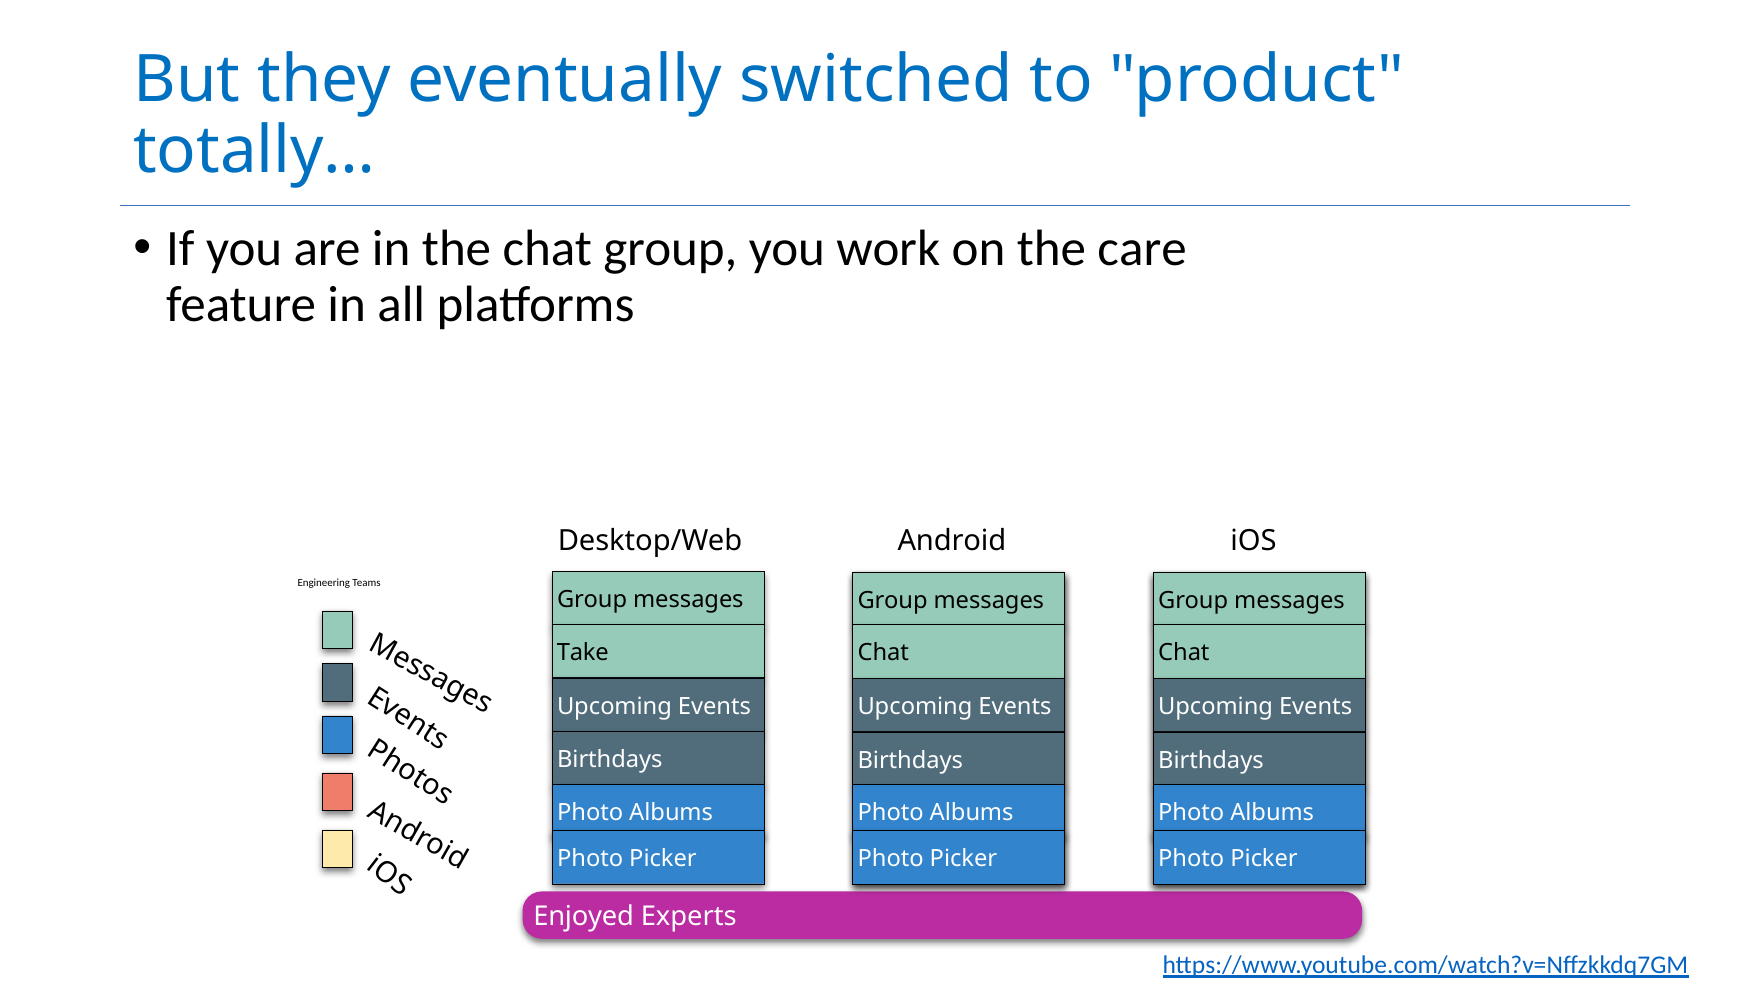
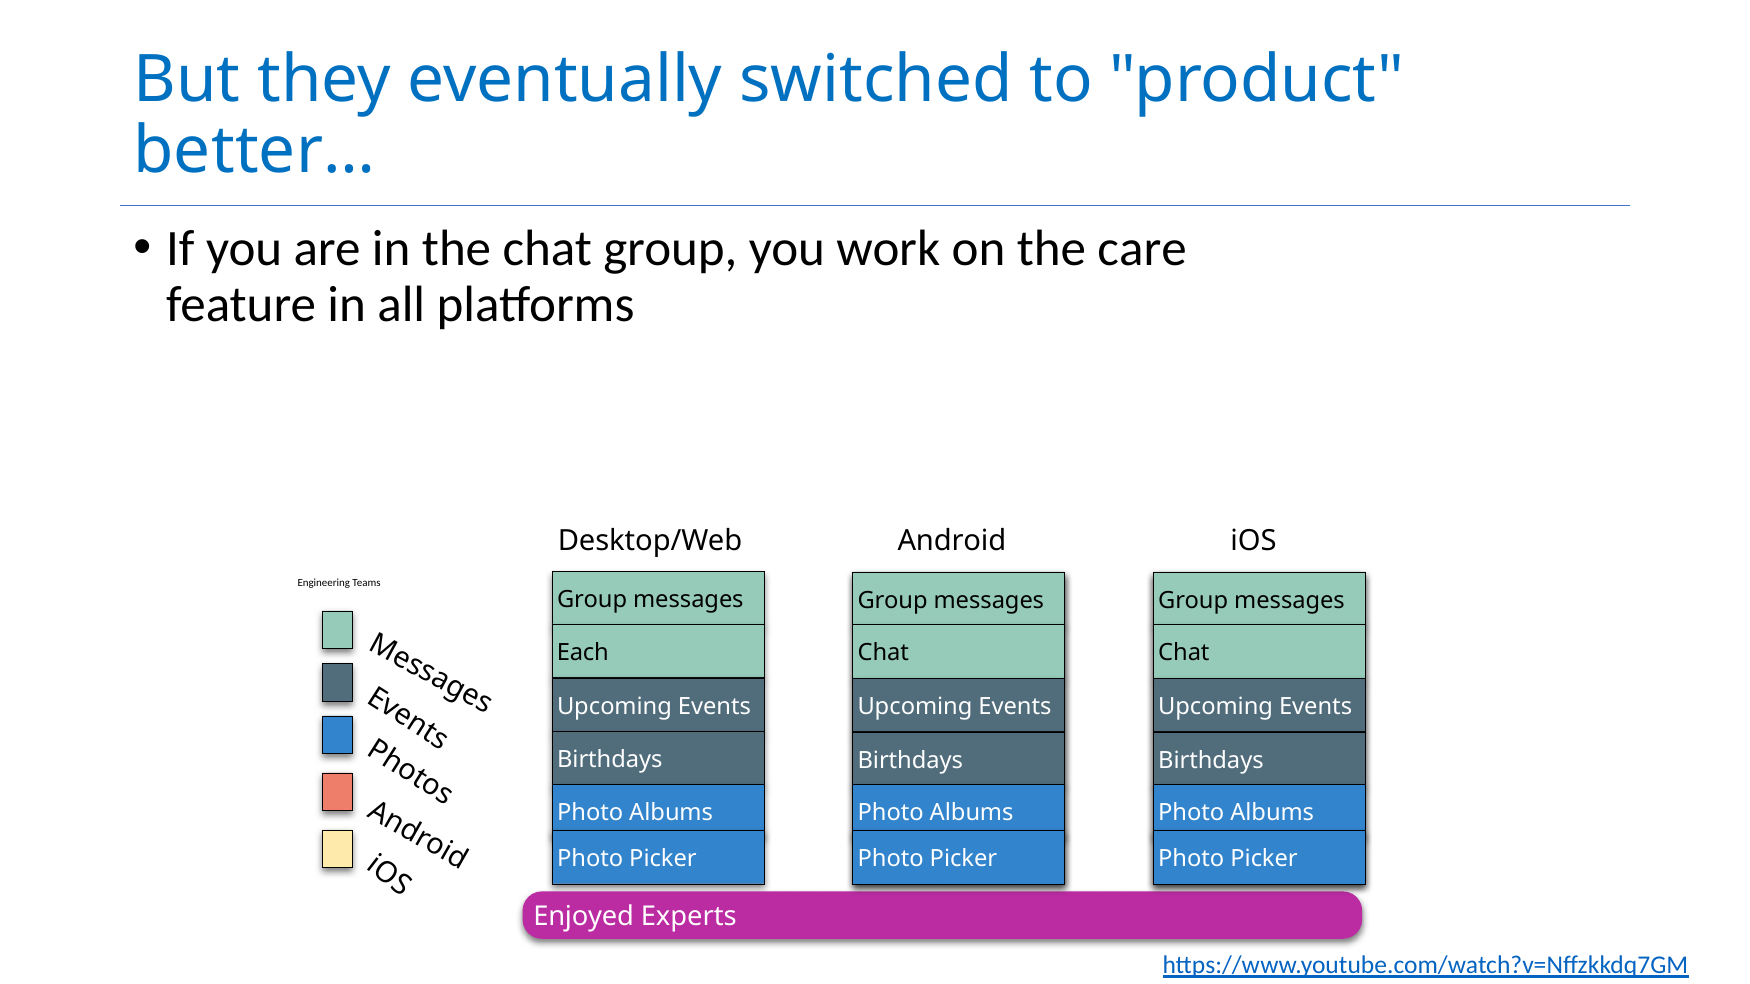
totally…: totally… -> better…
Take: Take -> Each
